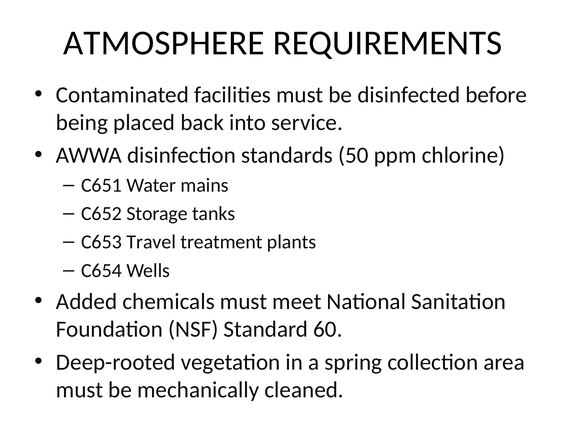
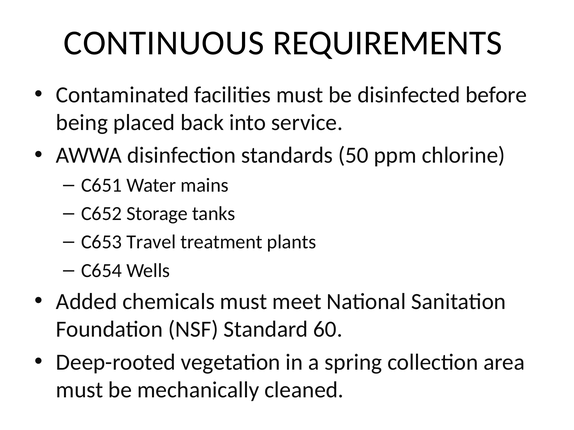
ATMOSPHERE: ATMOSPHERE -> CONTINUOUS
